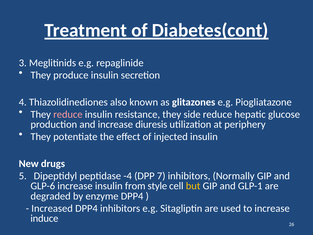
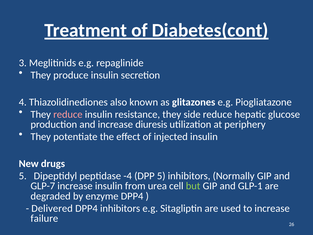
DPP 7: 7 -> 5
GLP-6: GLP-6 -> GLP-7
style: style -> urea
but colour: yellow -> light green
Increased: Increased -> Delivered
induce: induce -> failure
